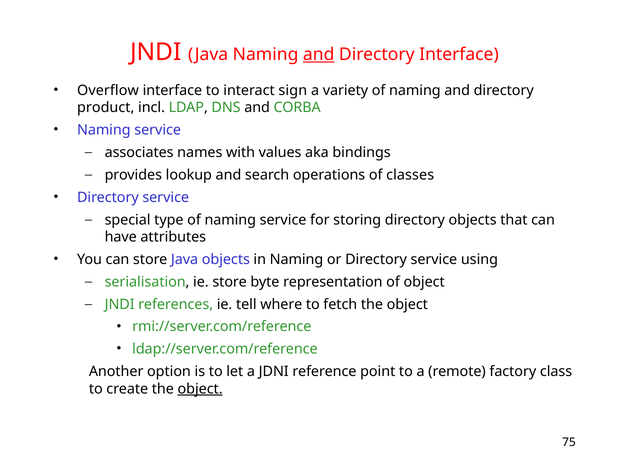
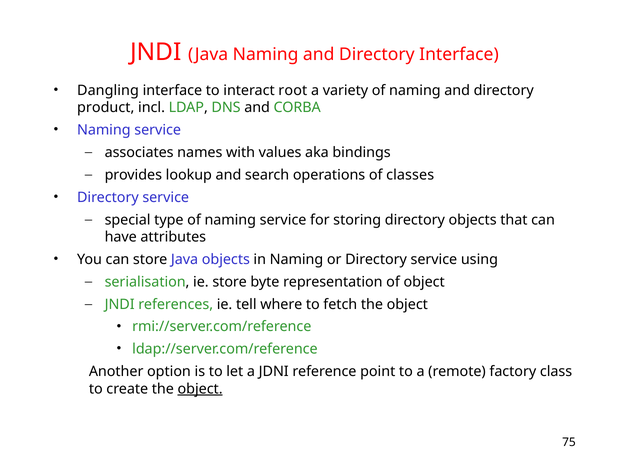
and at (319, 54) underline: present -> none
Overflow: Overflow -> Dangling
sign: sign -> root
